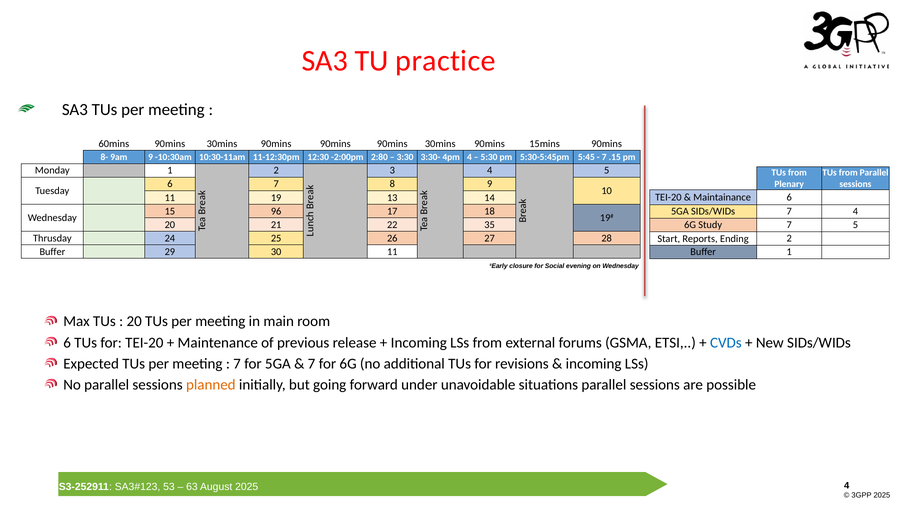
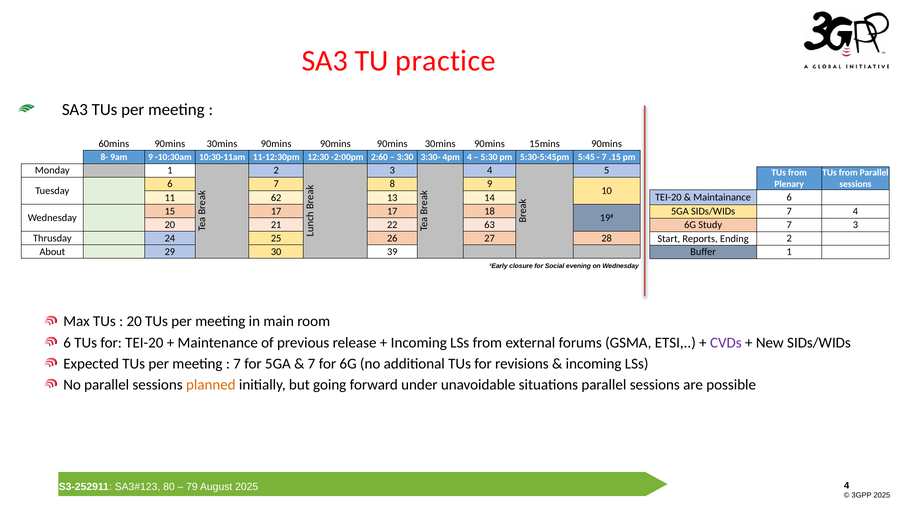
2:80: 2:80 -> 2:60
19: 19 -> 62
15 96: 96 -> 17
35: 35 -> 63
7 5: 5 -> 3
Buffer at (52, 252): Buffer -> About
30 11: 11 -> 39
CVDs colour: blue -> purple
53: 53 -> 80
63: 63 -> 79
